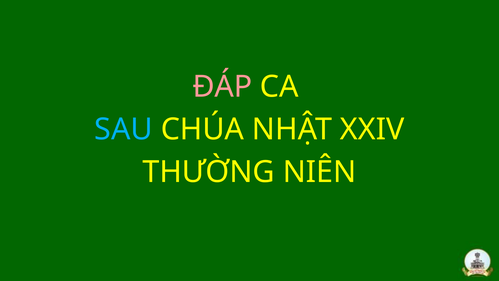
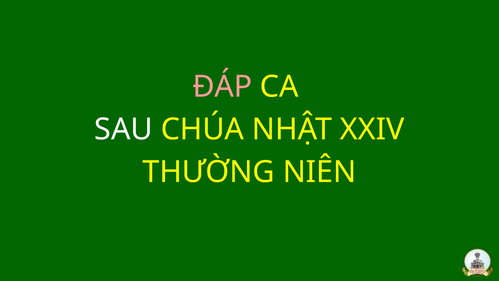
SAU colour: light blue -> white
